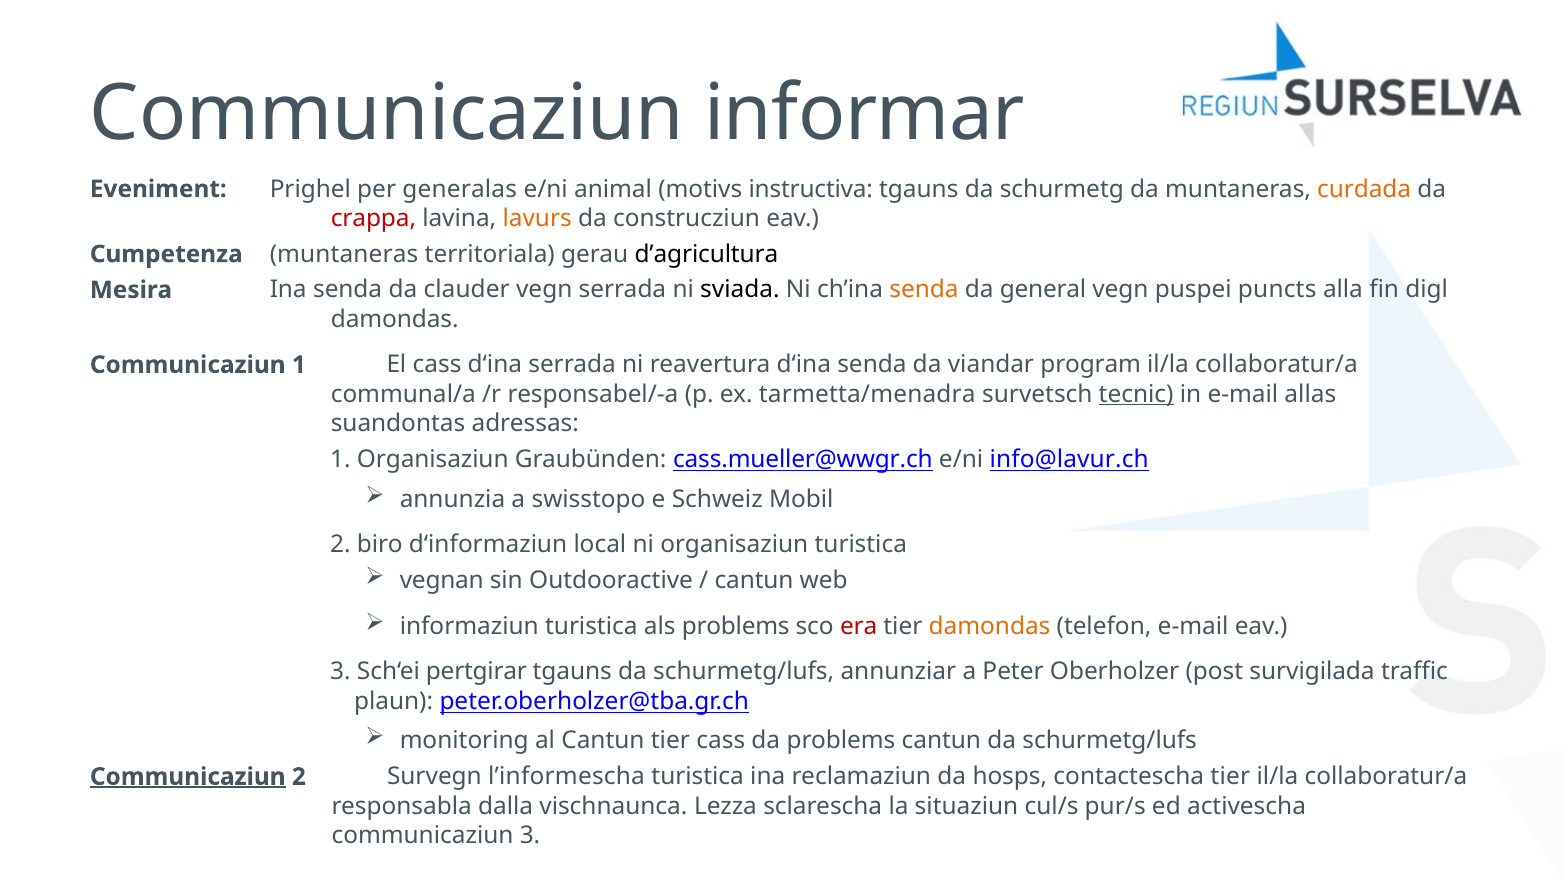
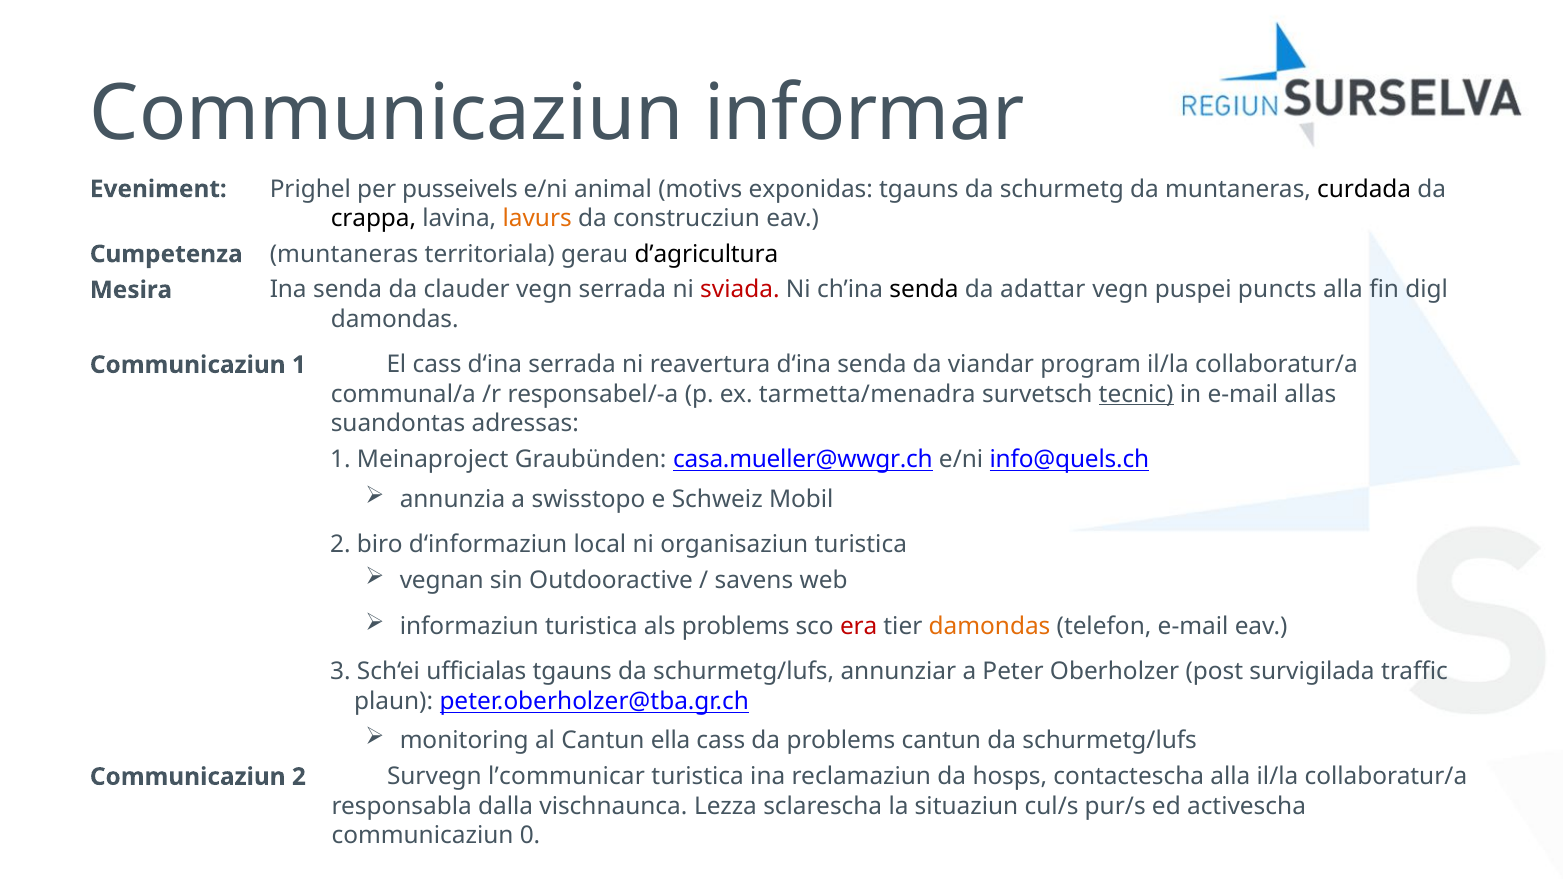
generalas: generalas -> pusseivels
instructiva: instructiva -> exponidas
curdada colour: orange -> black
crappa colour: red -> black
sviada colour: black -> red
senda at (924, 290) colour: orange -> black
general: general -> adattar
1 Organisaziun: Organisaziun -> Meinaproject
cass.mueller@wwgr.ch: cass.mueller@wwgr.ch -> casa.mueller@wwgr.ch
info@lavur.ch: info@lavur.ch -> info@quels.ch
cantun at (754, 581): cantun -> savens
pertgirar: pertgirar -> ufficialas
Cantun tier: tier -> ella
Communicaziun at (188, 777) underline: present -> none
l’informescha: l’informescha -> l’communicar
contactescha tier: tier -> alla
communicaziun 3: 3 -> 0
